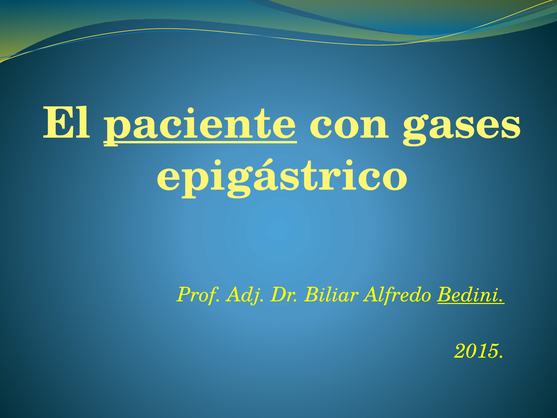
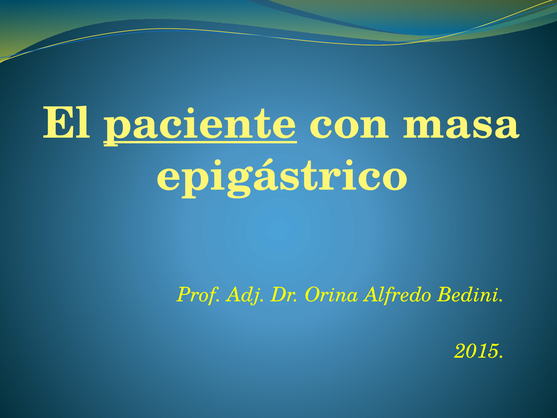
gases: gases -> masa
Biliar: Biliar -> Orina
Bedini underline: present -> none
